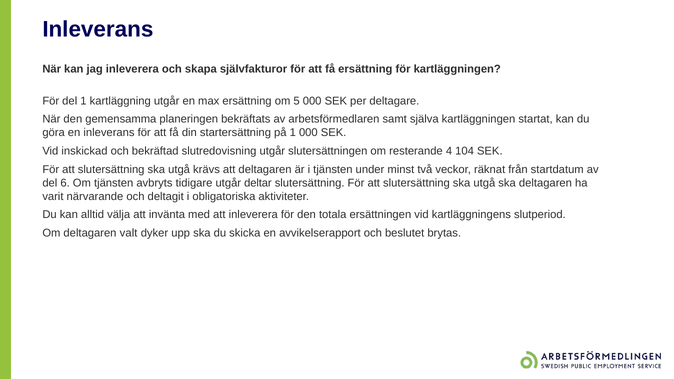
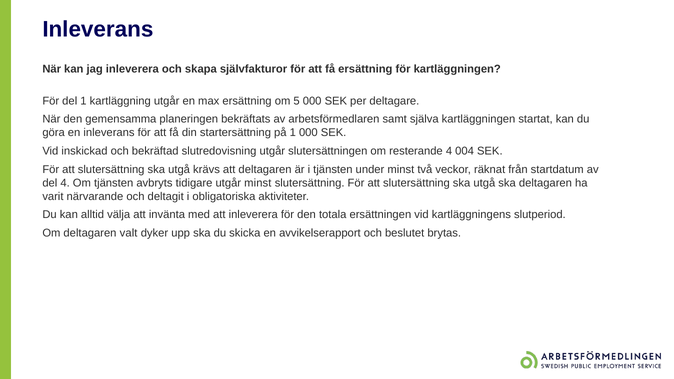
104: 104 -> 004
del 6: 6 -> 4
utgår deltar: deltar -> minst
